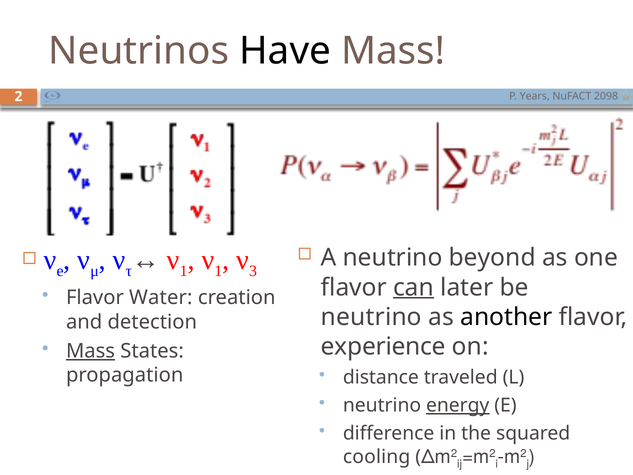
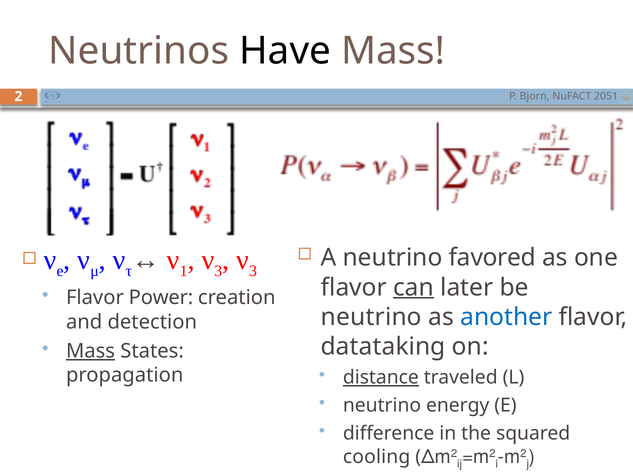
Years: Years -> Bjorn
2098: 2098 -> 2051
beyond: beyond -> favored
1 at (218, 271): 1 -> 3
Water: Water -> Power
another colour: black -> blue
experience: experience -> datataking
distance underline: none -> present
energy underline: present -> none
